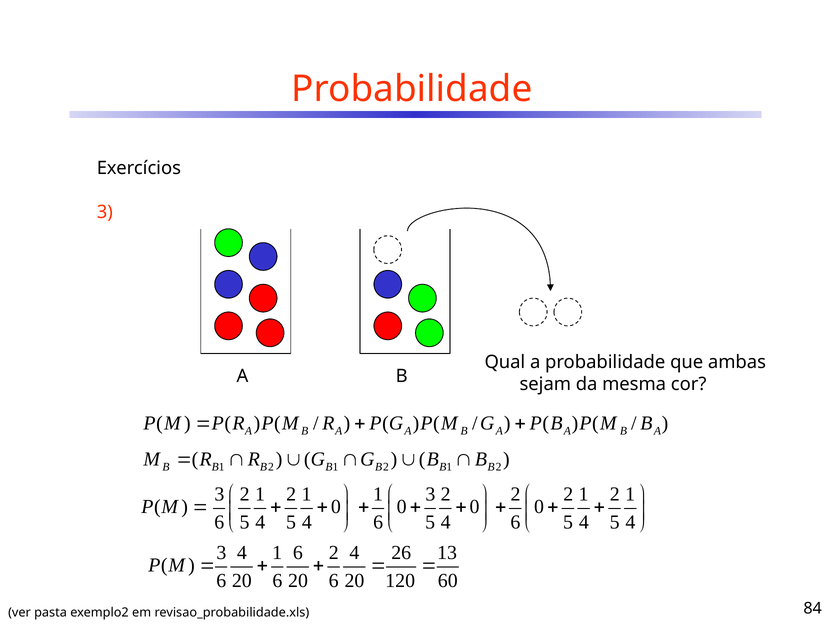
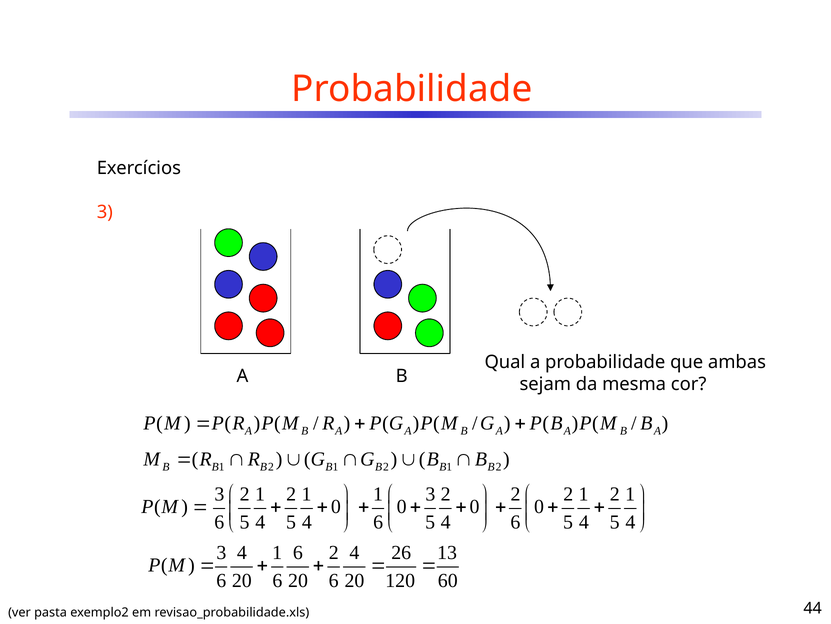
84: 84 -> 44
